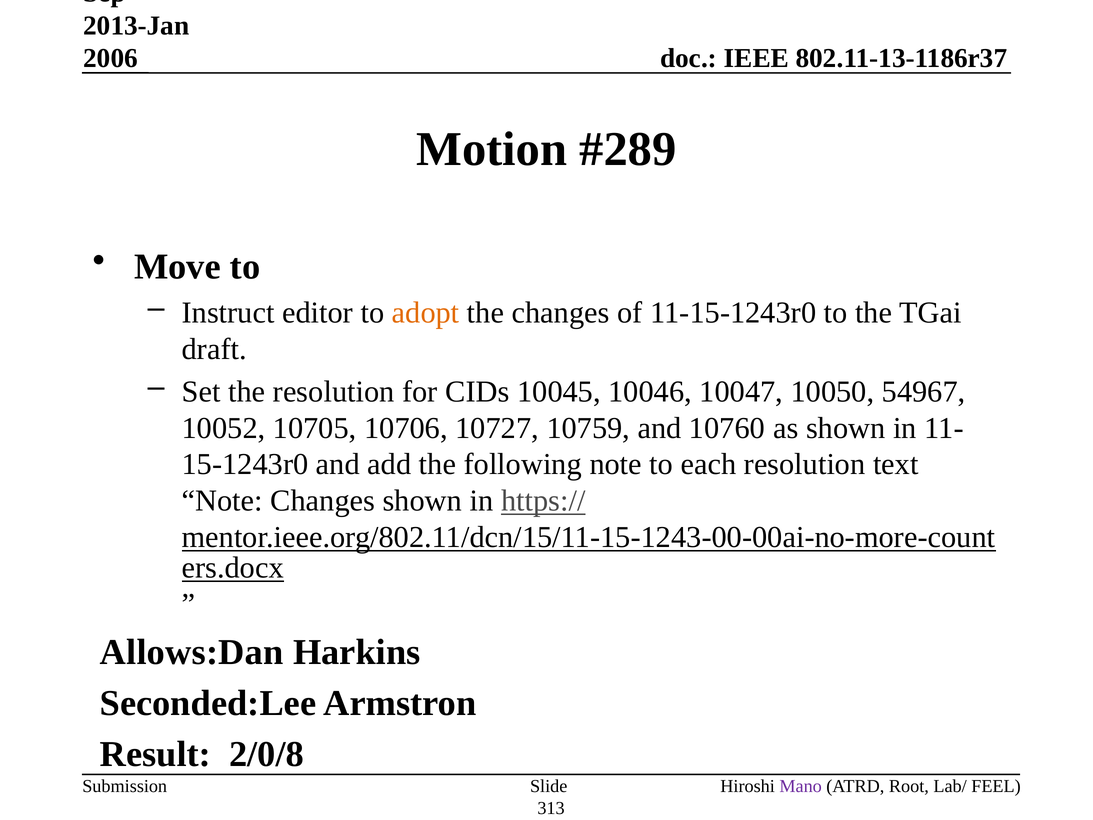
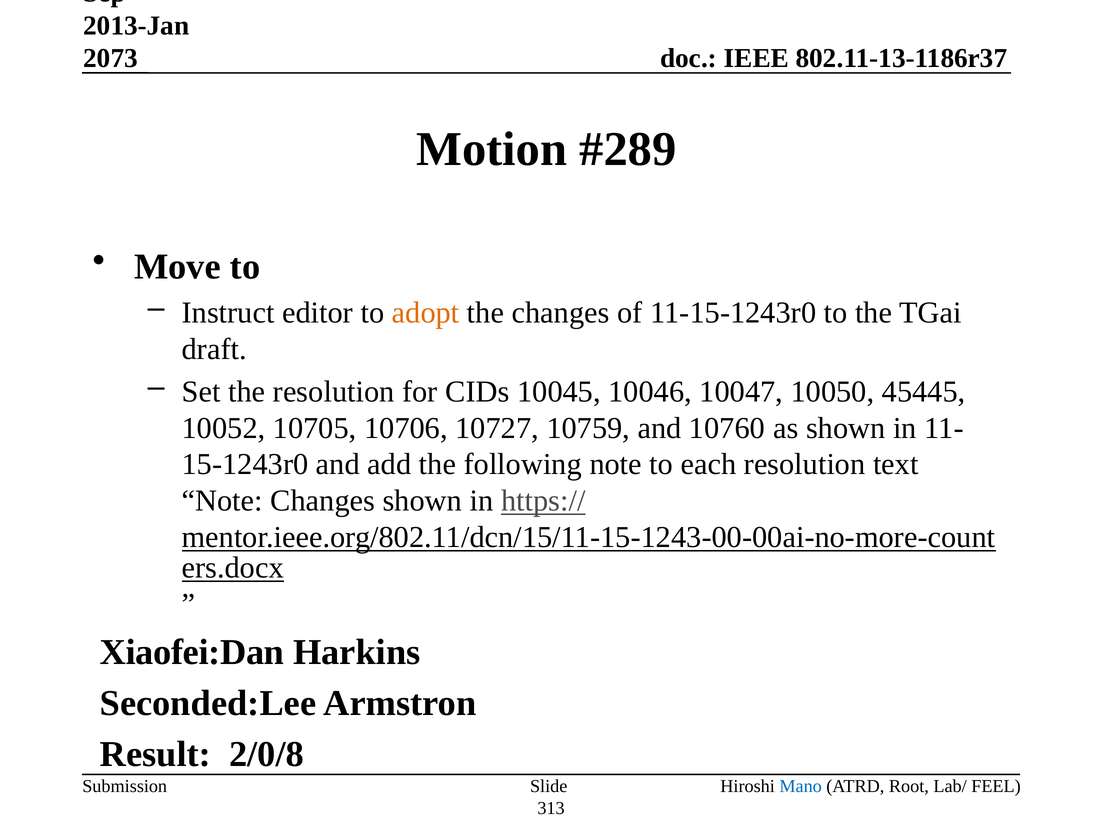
2006: 2006 -> 2073
54967: 54967 -> 45445
Allows:Dan: Allows:Dan -> Xiaofei:Dan
Mano colour: purple -> blue
